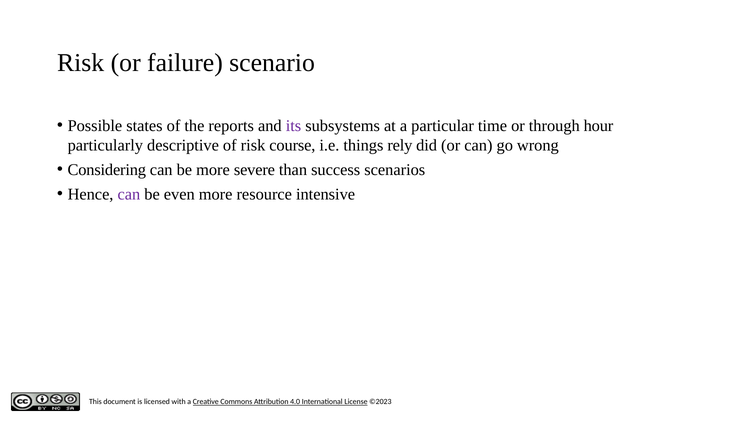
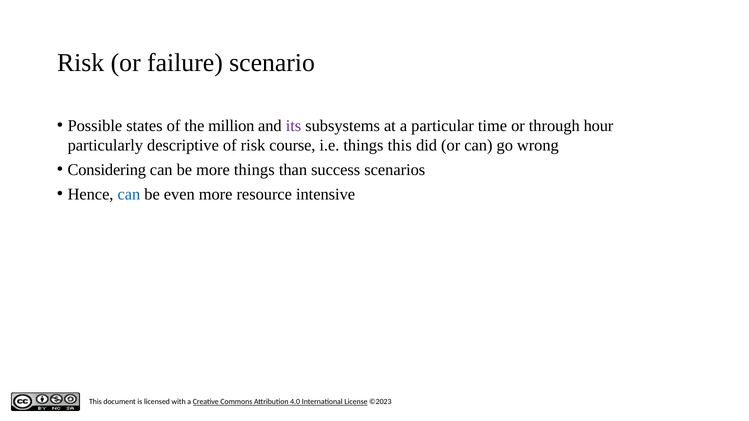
reports: reports -> million
things rely: rely -> this
more severe: severe -> things
can at (129, 194) colour: purple -> blue
